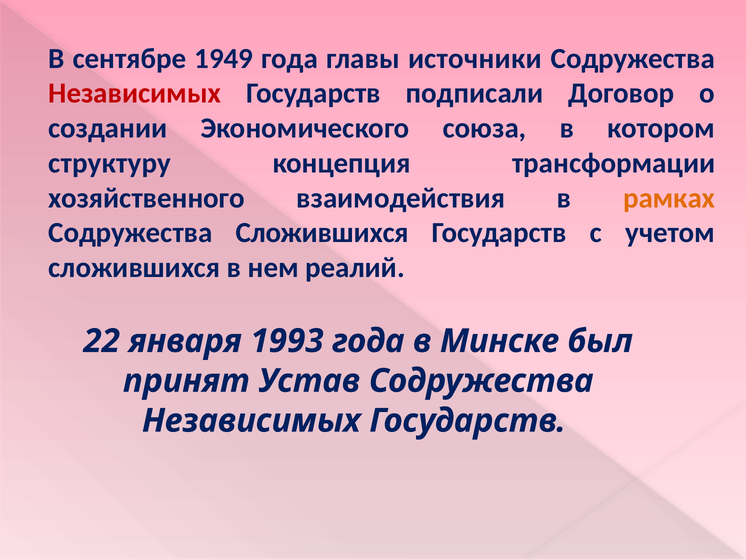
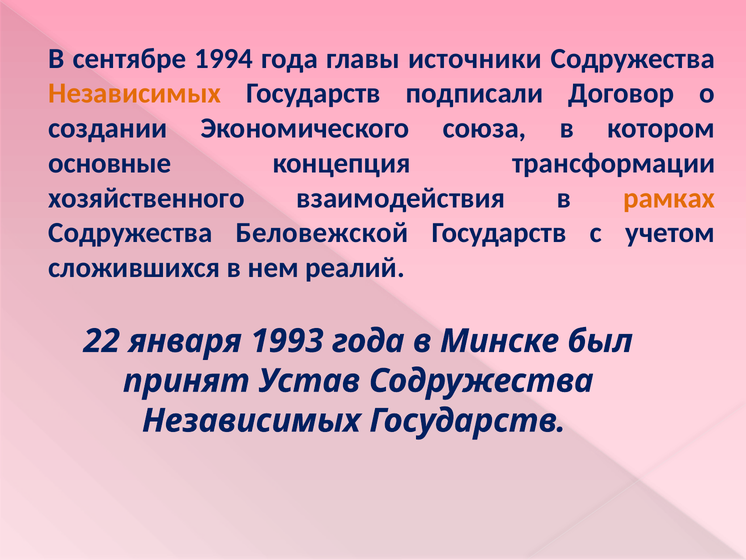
1949: 1949 -> 1994
Независимых at (135, 93) colour: red -> orange
структуру: структуру -> основные
Содружества Сложившихся: Сложившихся -> Беловежской
